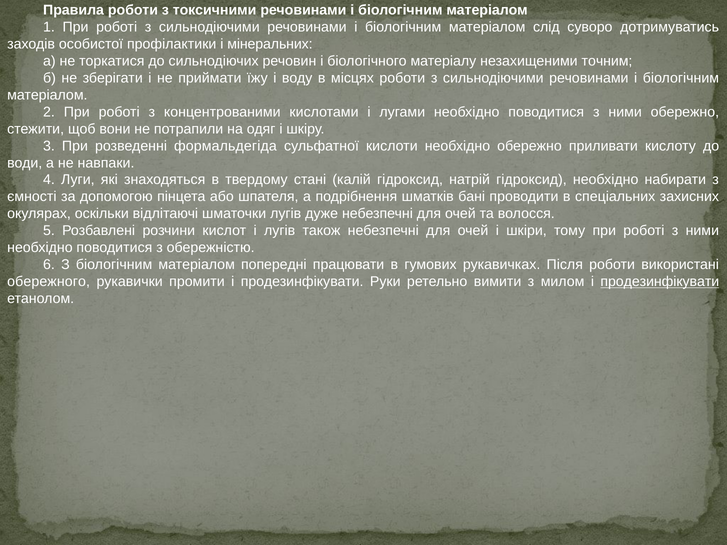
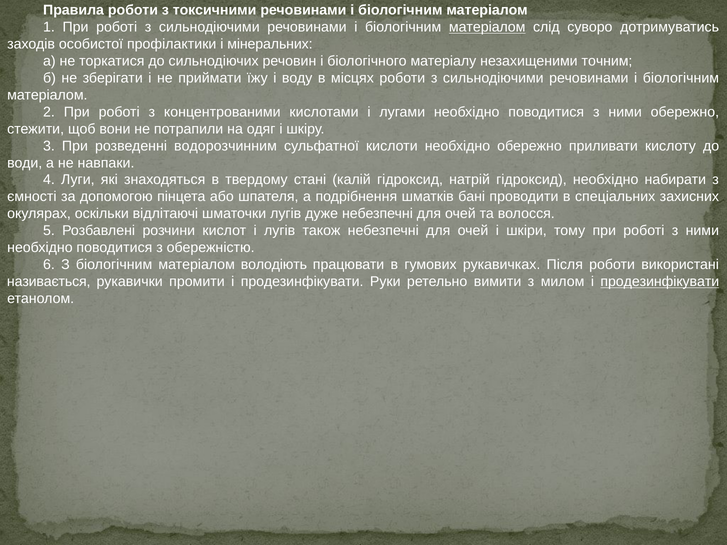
матеріалом at (487, 27) underline: none -> present
формальдегіда: формальдегіда -> водорозчинним
попередні: попередні -> володіють
обережного: обережного -> називається
